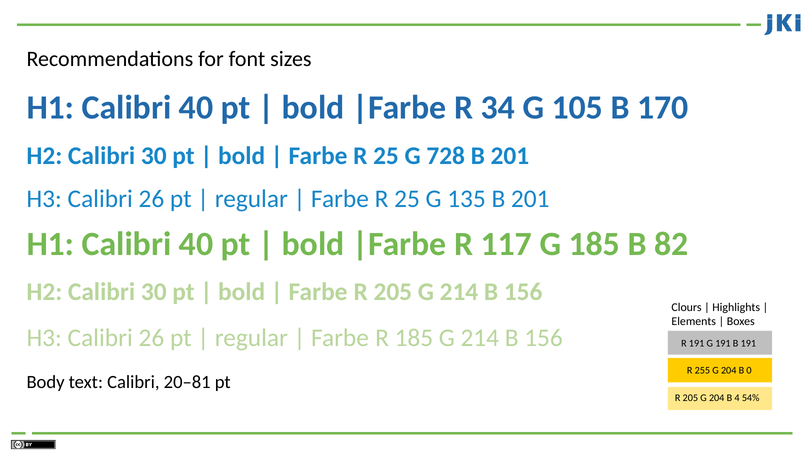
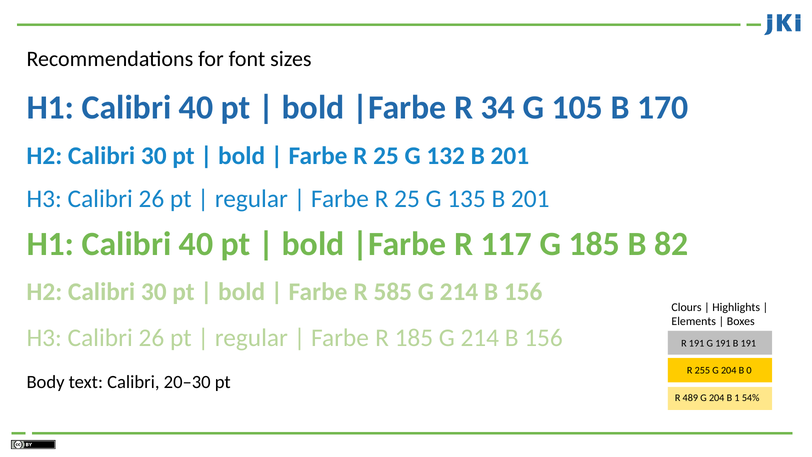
728: 728 -> 132
Farbe R 205: 205 -> 585
20–81: 20–81 -> 20–30
205 at (690, 398): 205 -> 489
4: 4 -> 1
